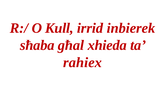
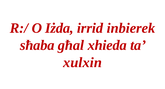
Kull: Kull -> Iżda
rahiex: rahiex -> xulxin
